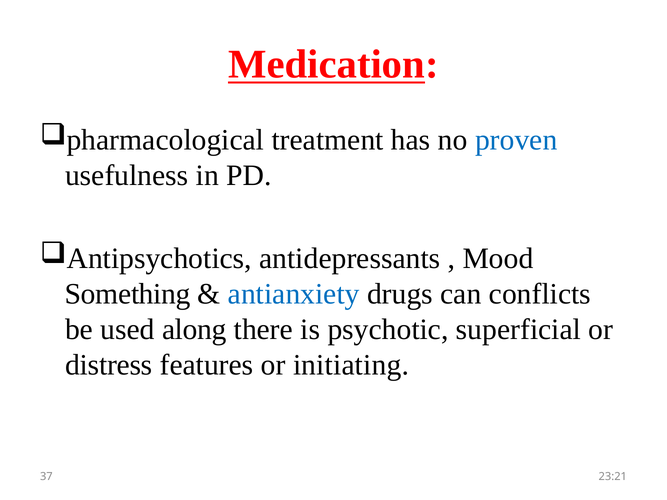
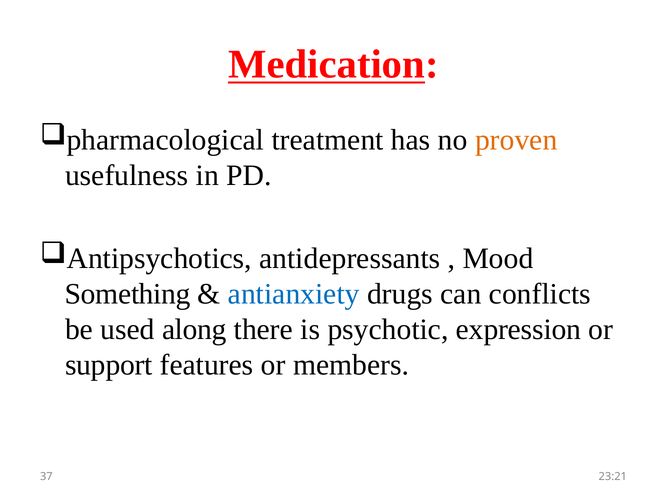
proven colour: blue -> orange
superficial: superficial -> expression
distress: distress -> support
initiating: initiating -> members
